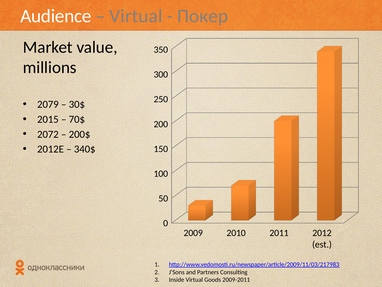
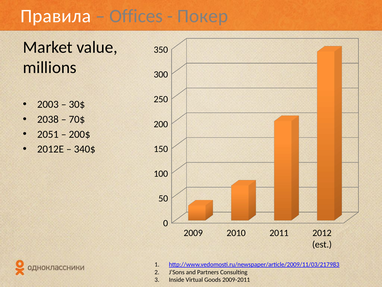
Audience: Audience -> Правила
Virtual at (136, 16): Virtual -> Offices
2079: 2079 -> 2003
2015: 2015 -> 2038
2072: 2072 -> 2051
